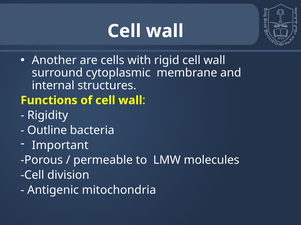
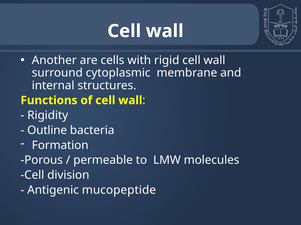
Important: Important -> Formation
mitochondria: mitochondria -> mucopeptide
